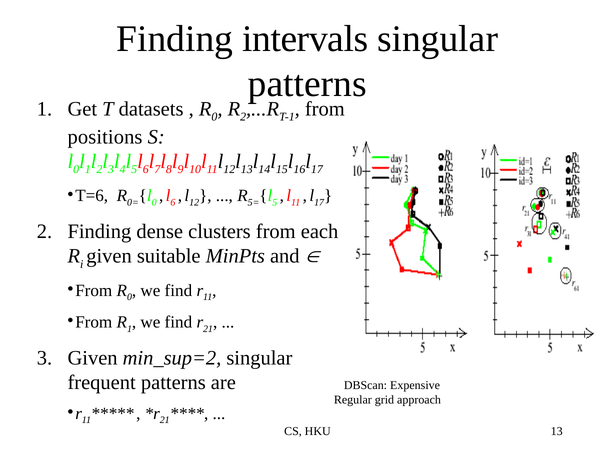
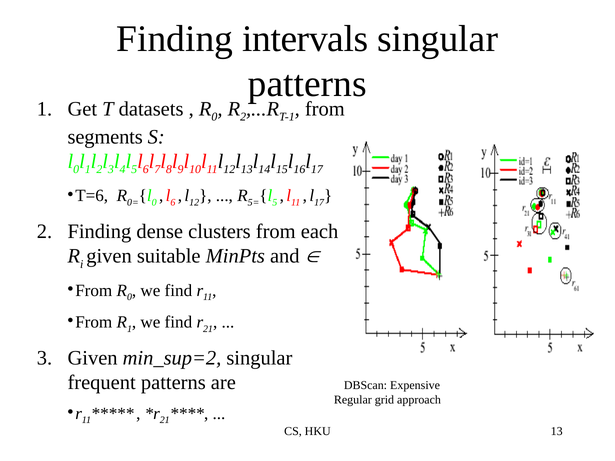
positions: positions -> segments
